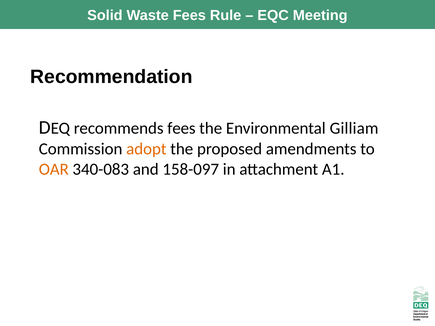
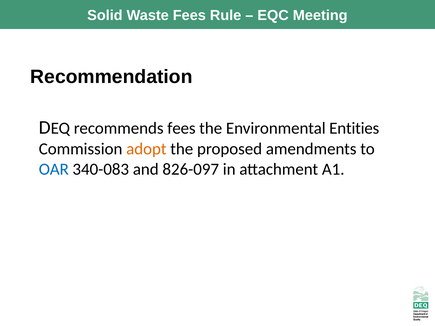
Gilliam: Gilliam -> Entities
OAR colour: orange -> blue
158-097: 158-097 -> 826-097
